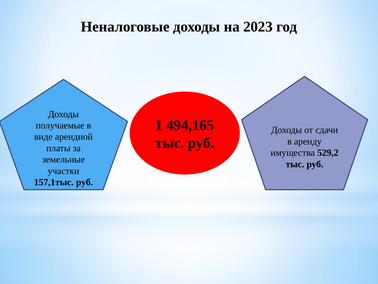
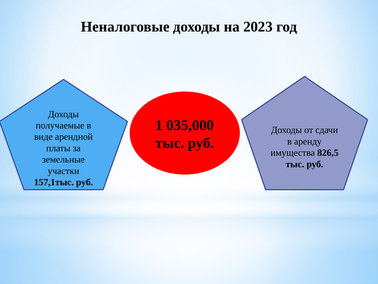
494,165: 494,165 -> 035,000
529,2: 529,2 -> 826,5
